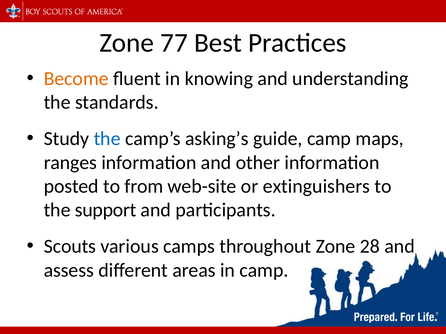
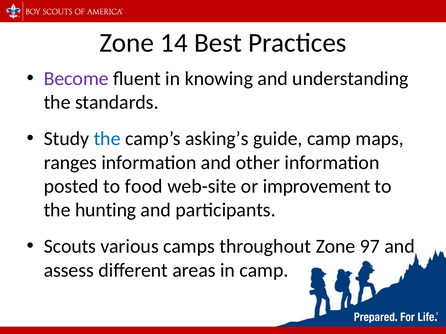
77: 77 -> 14
Become colour: orange -> purple
from: from -> food
extinguishers: extinguishers -> improvement
support: support -> hunting
28: 28 -> 97
